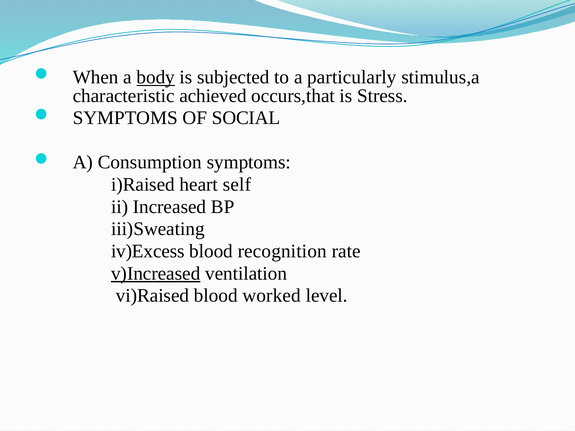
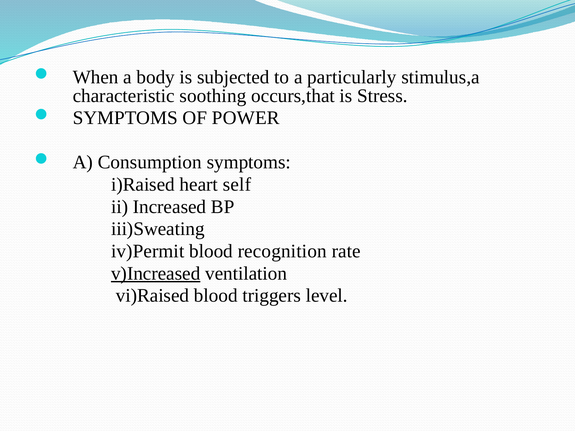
body underline: present -> none
achieved: achieved -> soothing
SOCIAL: SOCIAL -> POWER
iv)Excess: iv)Excess -> iv)Permit
worked: worked -> triggers
